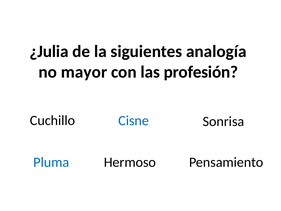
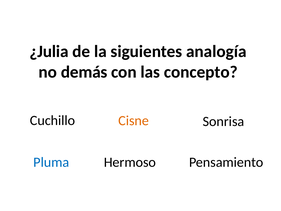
mayor: mayor -> demás
profesión: profesión -> concepto
Cisne colour: blue -> orange
